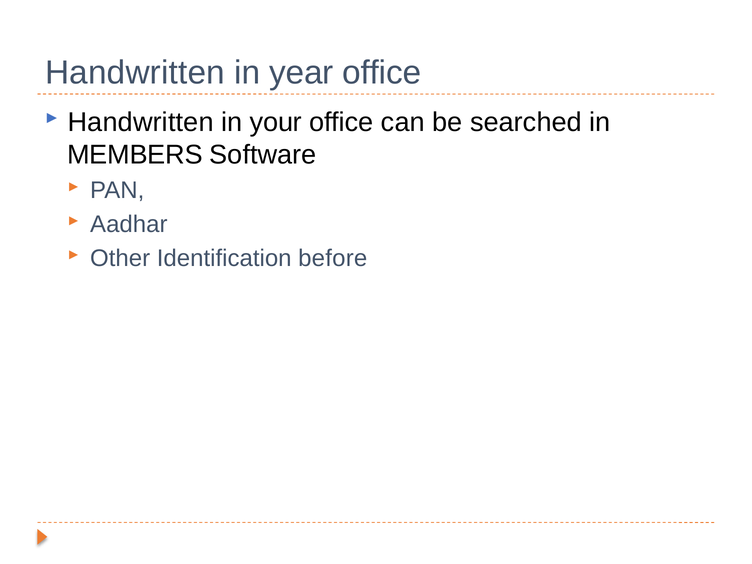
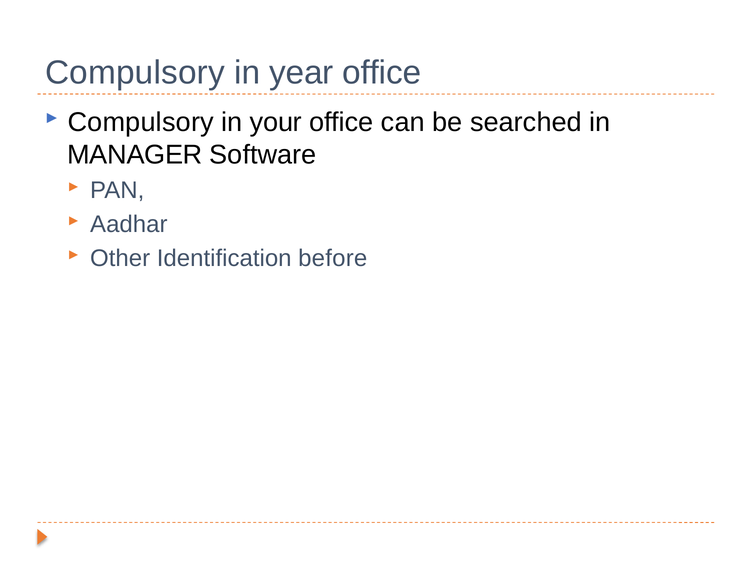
Handwritten at (135, 73): Handwritten -> Compulsory
Handwritten at (141, 122): Handwritten -> Compulsory
MEMBERS: MEMBERS -> MANAGER
